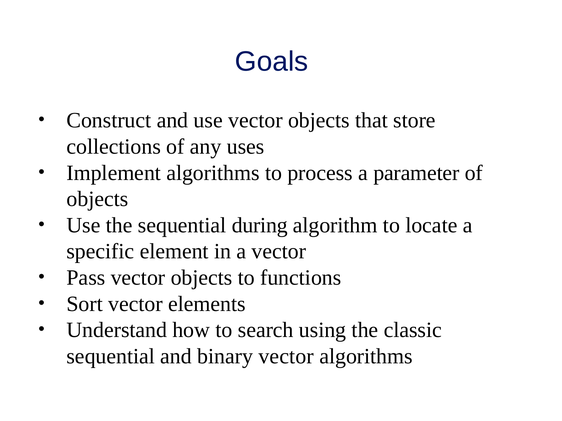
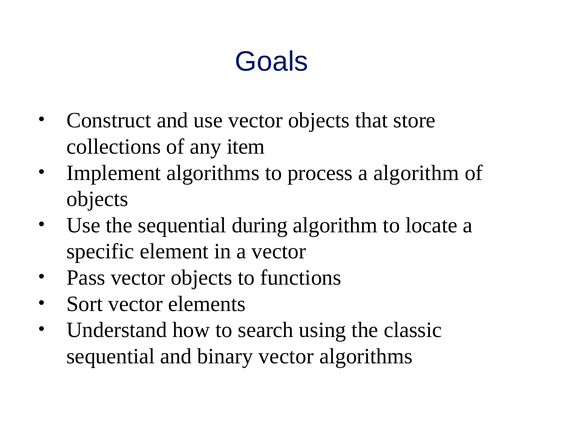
uses: uses -> item
a parameter: parameter -> algorithm
